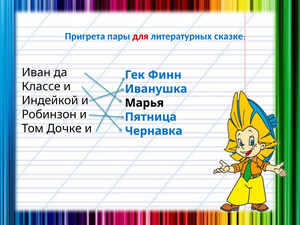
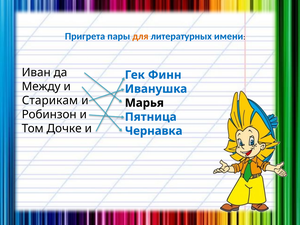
для colour: red -> orange
сказке: сказке -> имени
Классе: Классе -> Между
Индейкой: Индейкой -> Старикам
